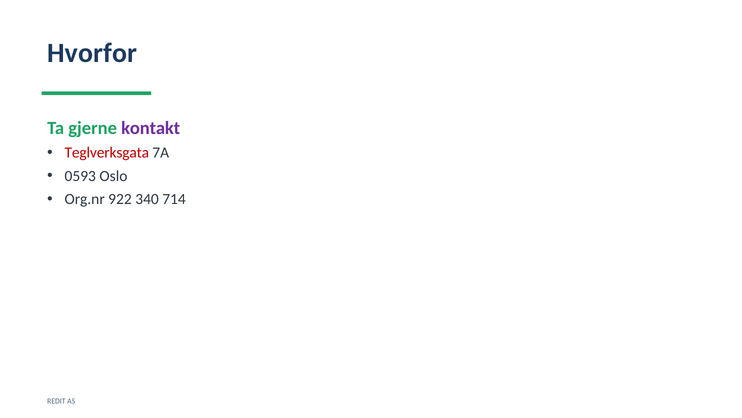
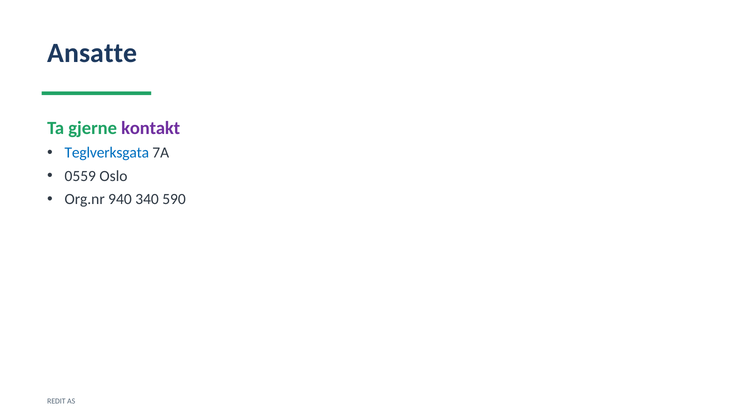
Hvorfor: Hvorfor -> Ansatte
Teglverksgata colour: red -> blue
0593: 0593 -> 0559
922: 922 -> 940
714: 714 -> 590
